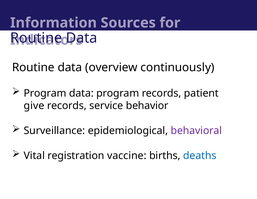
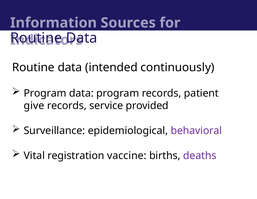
overview: overview -> intended
behavior: behavior -> provided
deaths colour: blue -> purple
